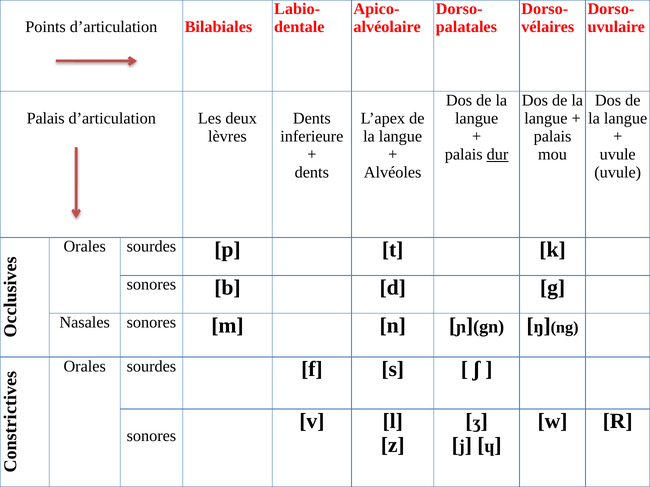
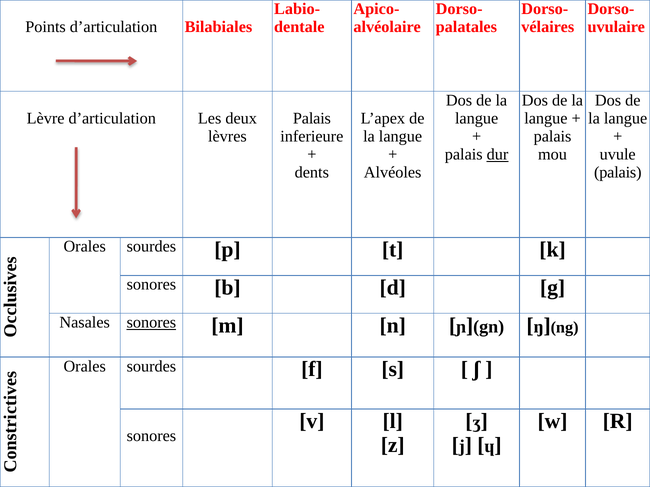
Palais at (46, 119): Palais -> Lèvre
Dents at (312, 119): Dents -> Palais
uvule at (618, 173): uvule -> palais
sonores at (151, 323) underline: none -> present
